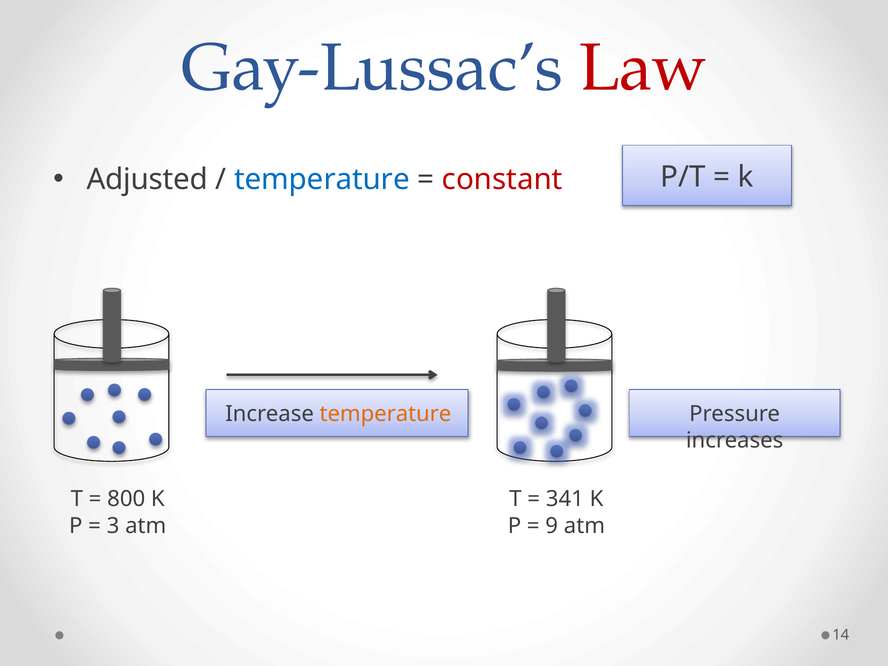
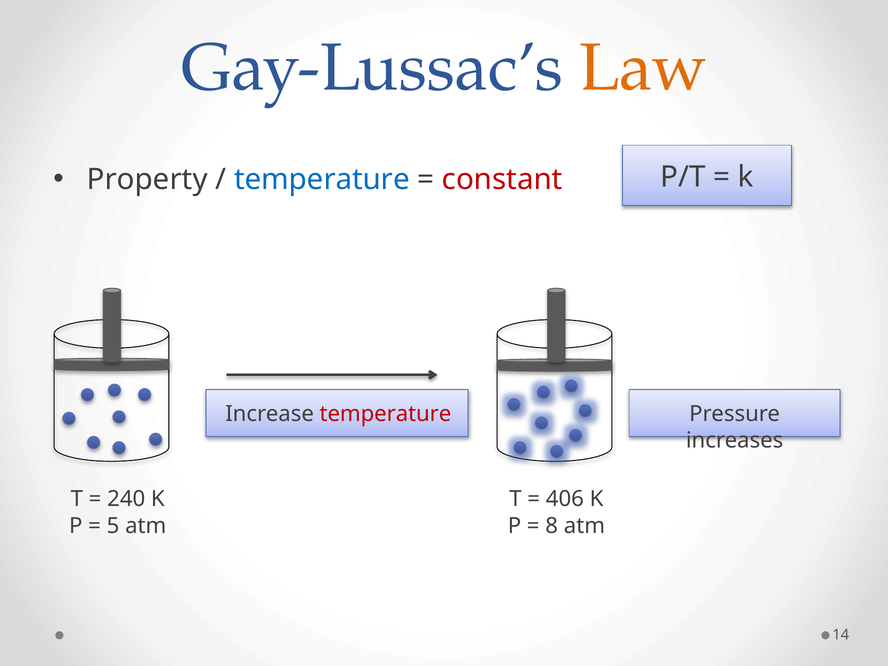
Law colour: red -> orange
Adjusted: Adjusted -> Property
temperature at (385, 414) colour: orange -> red
800: 800 -> 240
341: 341 -> 406
3: 3 -> 5
9: 9 -> 8
